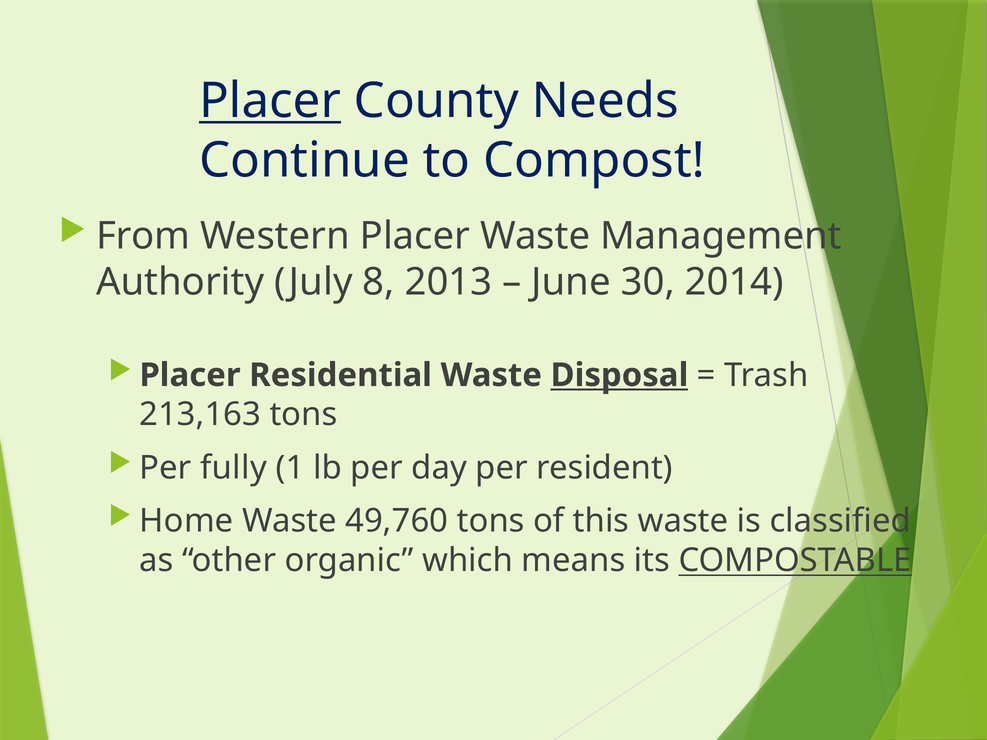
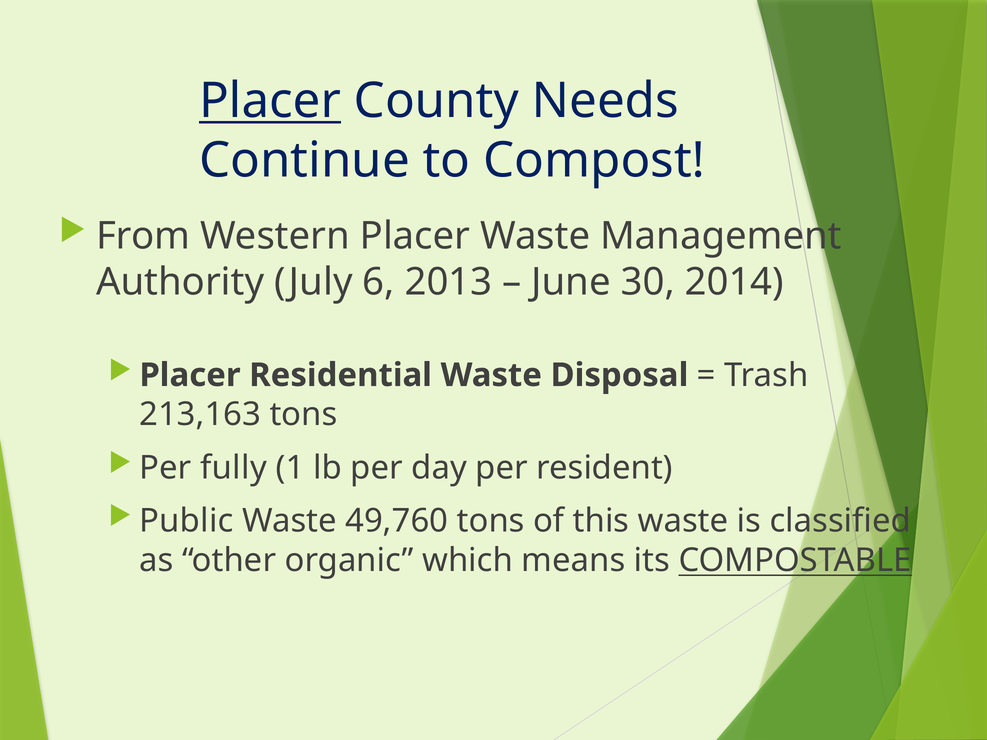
8: 8 -> 6
Disposal underline: present -> none
Home: Home -> Public
